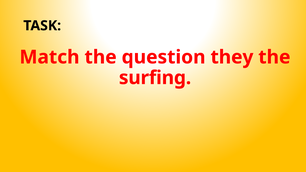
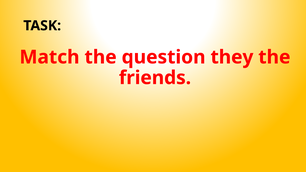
surfing: surfing -> friends
